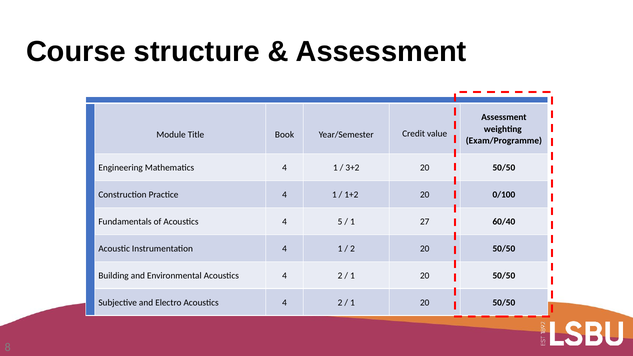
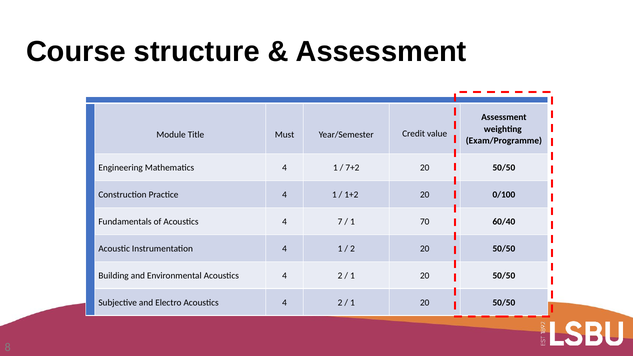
Book: Book -> Must
3+2: 3+2 -> 7+2
5: 5 -> 7
27: 27 -> 70
